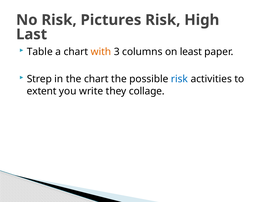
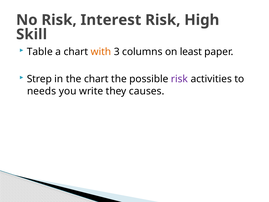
Pictures: Pictures -> Interest
Last: Last -> Skill
risk at (179, 79) colour: blue -> purple
extent: extent -> needs
collage: collage -> causes
